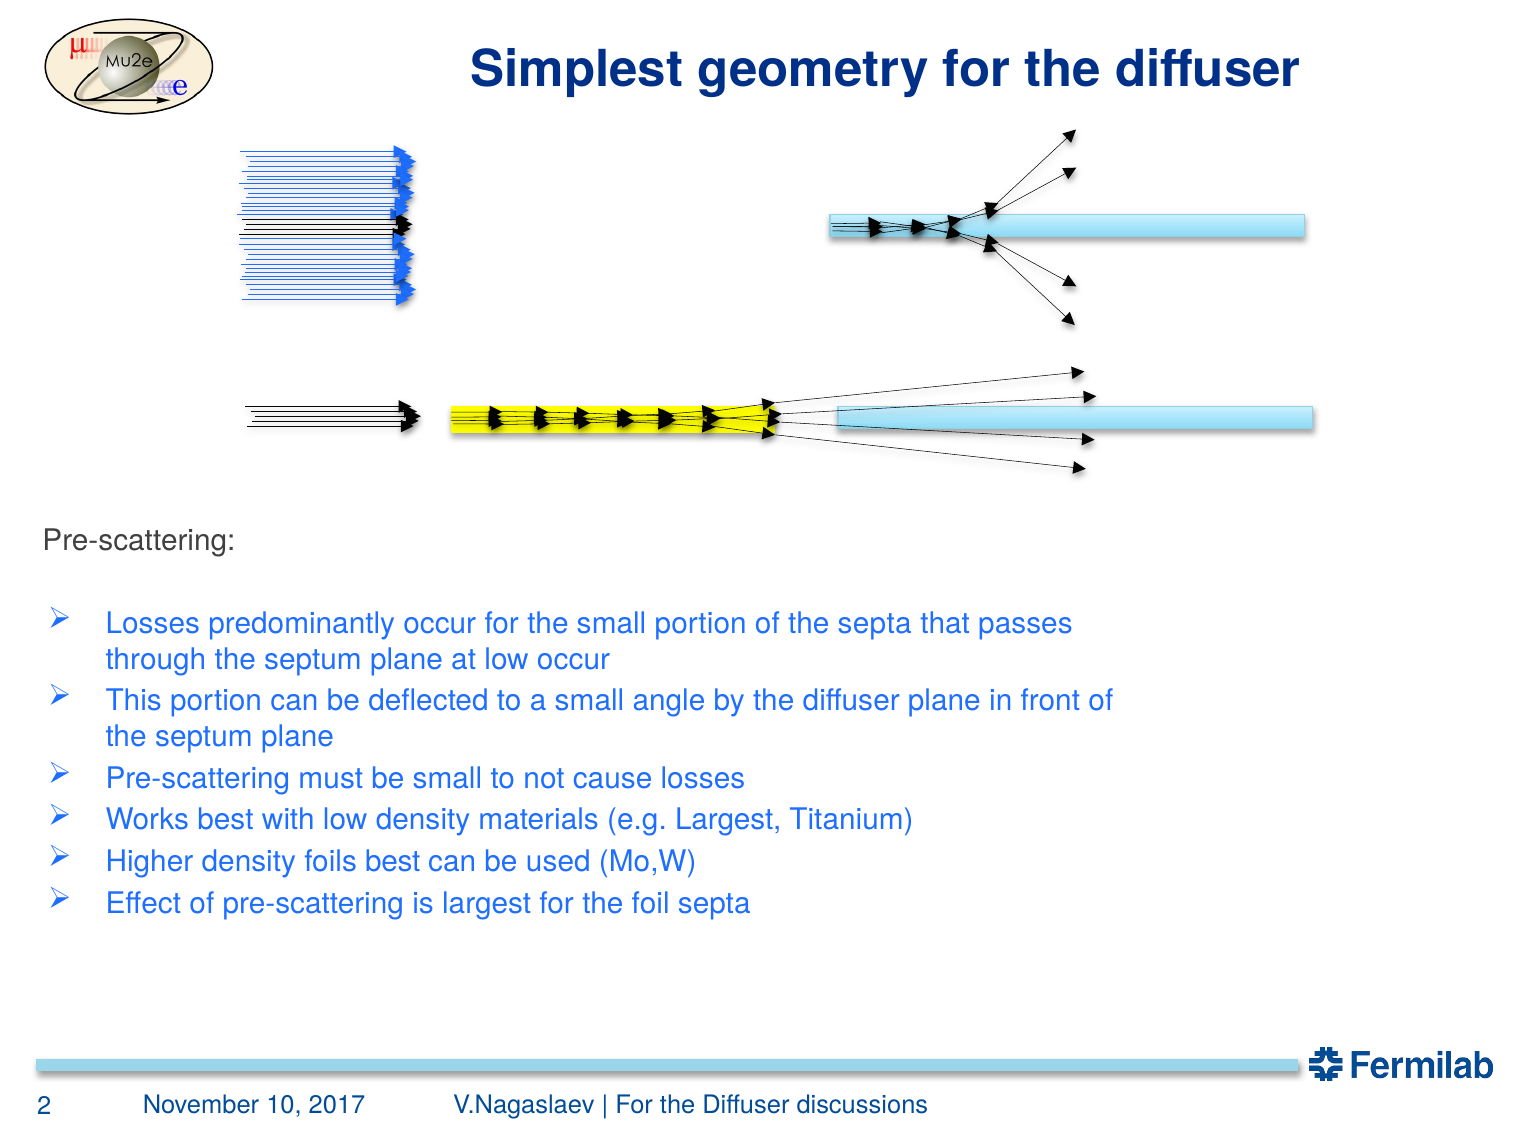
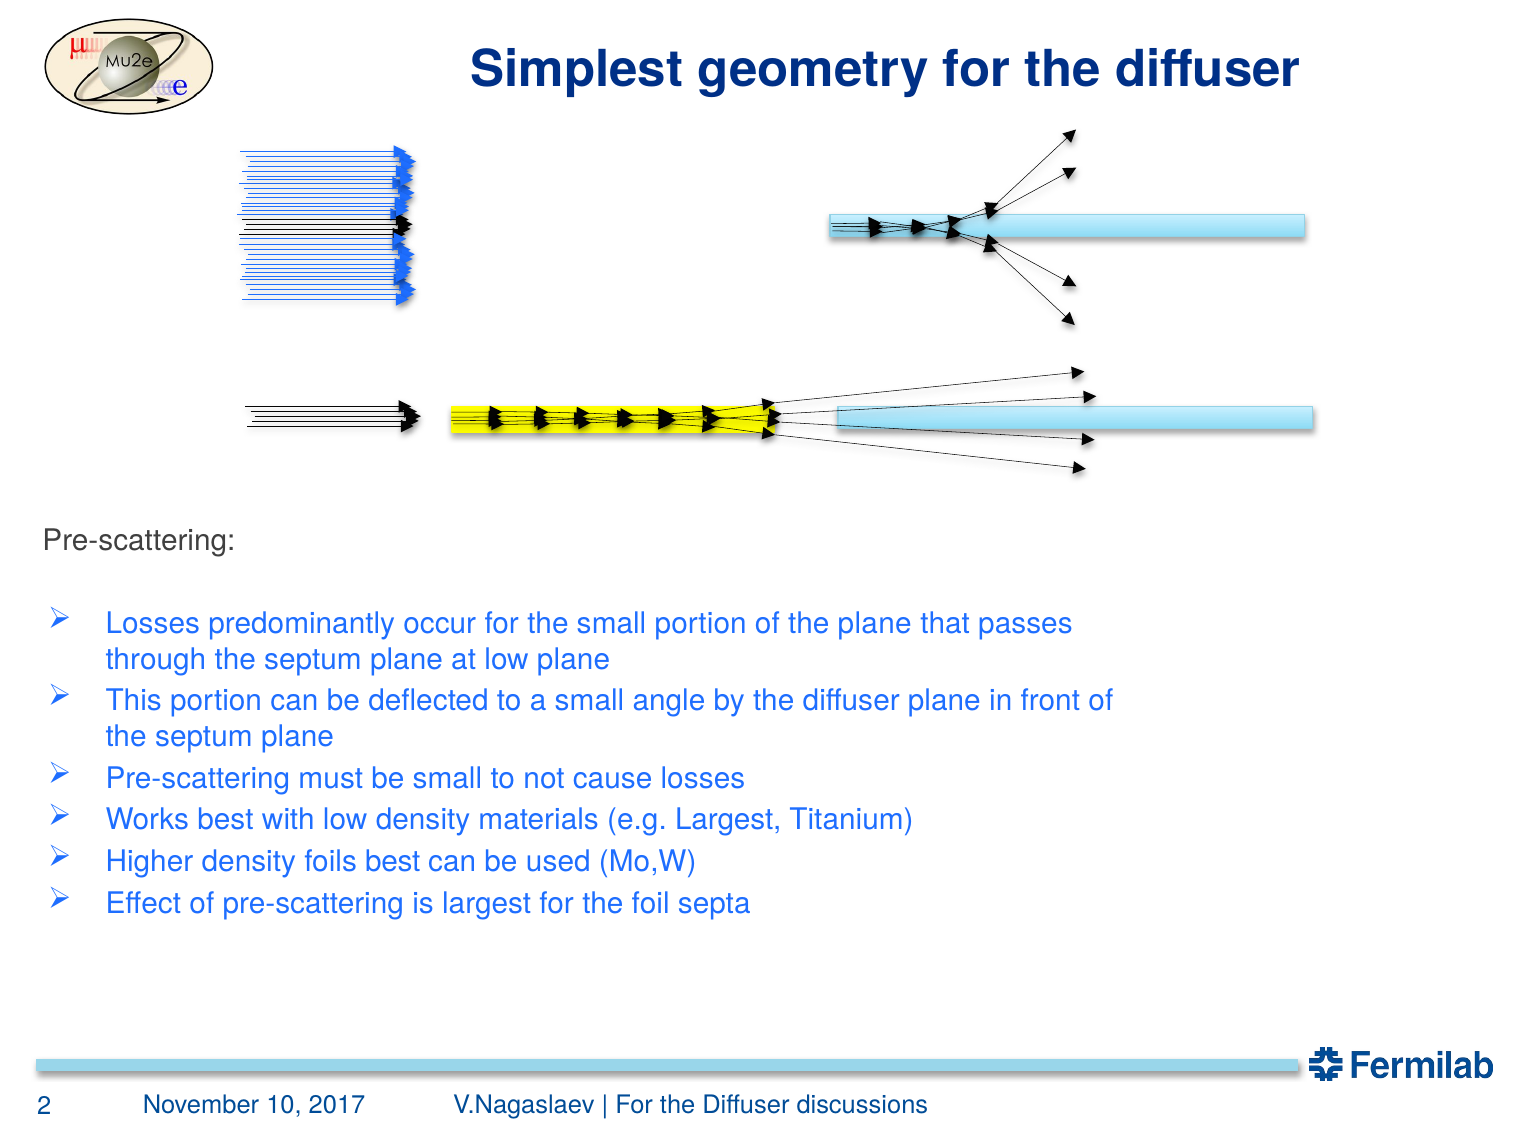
the septa: septa -> plane
low occur: occur -> plane
